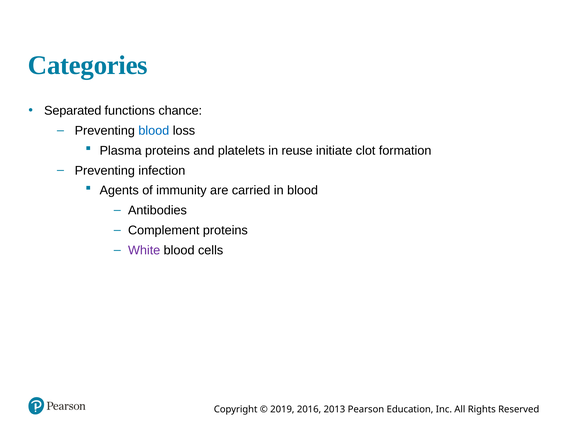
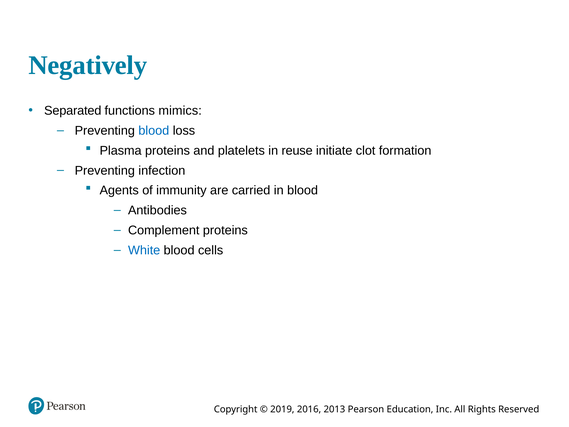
Categories: Categories -> Negatively
chance: chance -> mimics
White colour: purple -> blue
